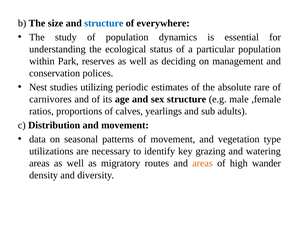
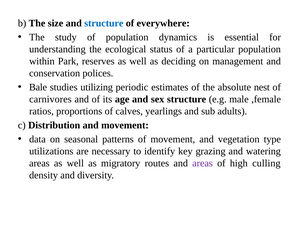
Nest: Nest -> Bale
rare: rare -> nest
areas at (203, 163) colour: orange -> purple
wander: wander -> culling
